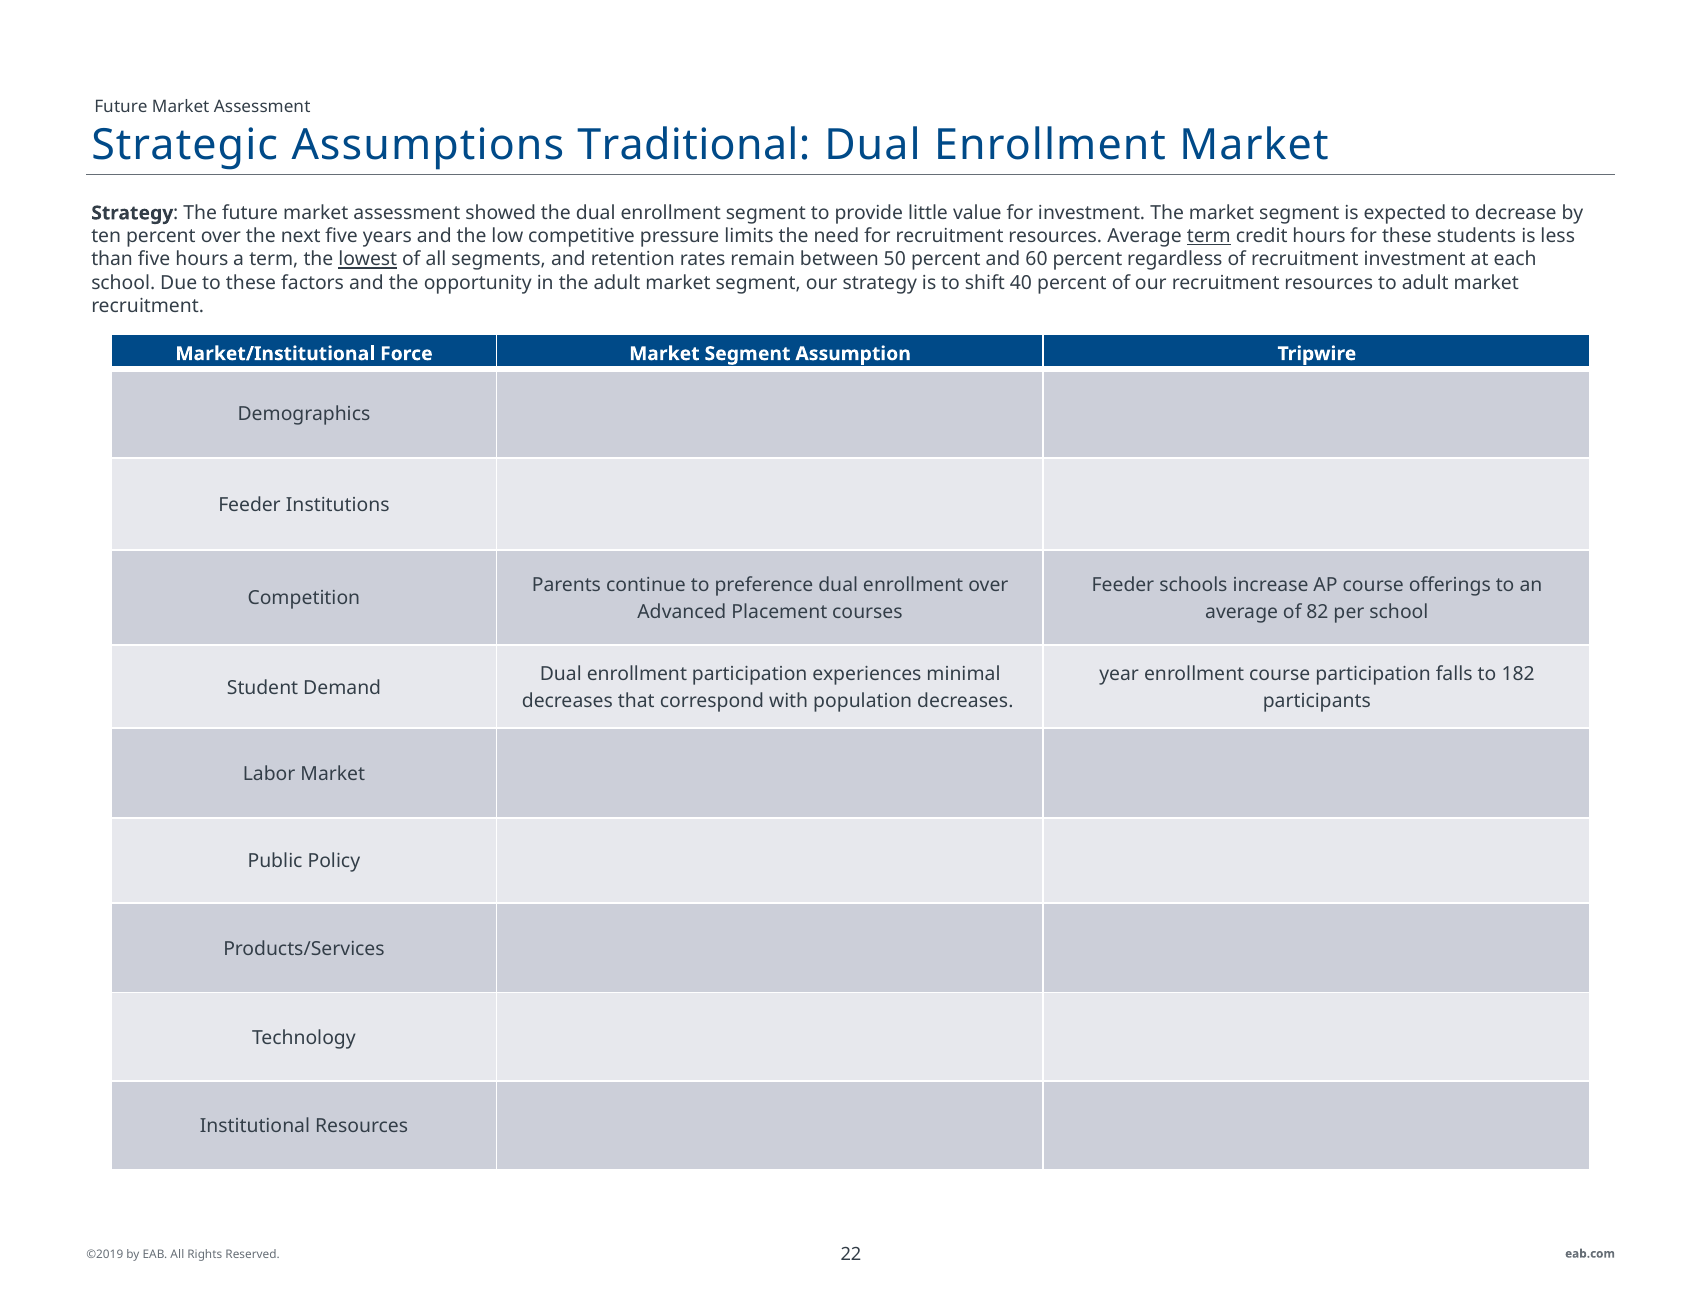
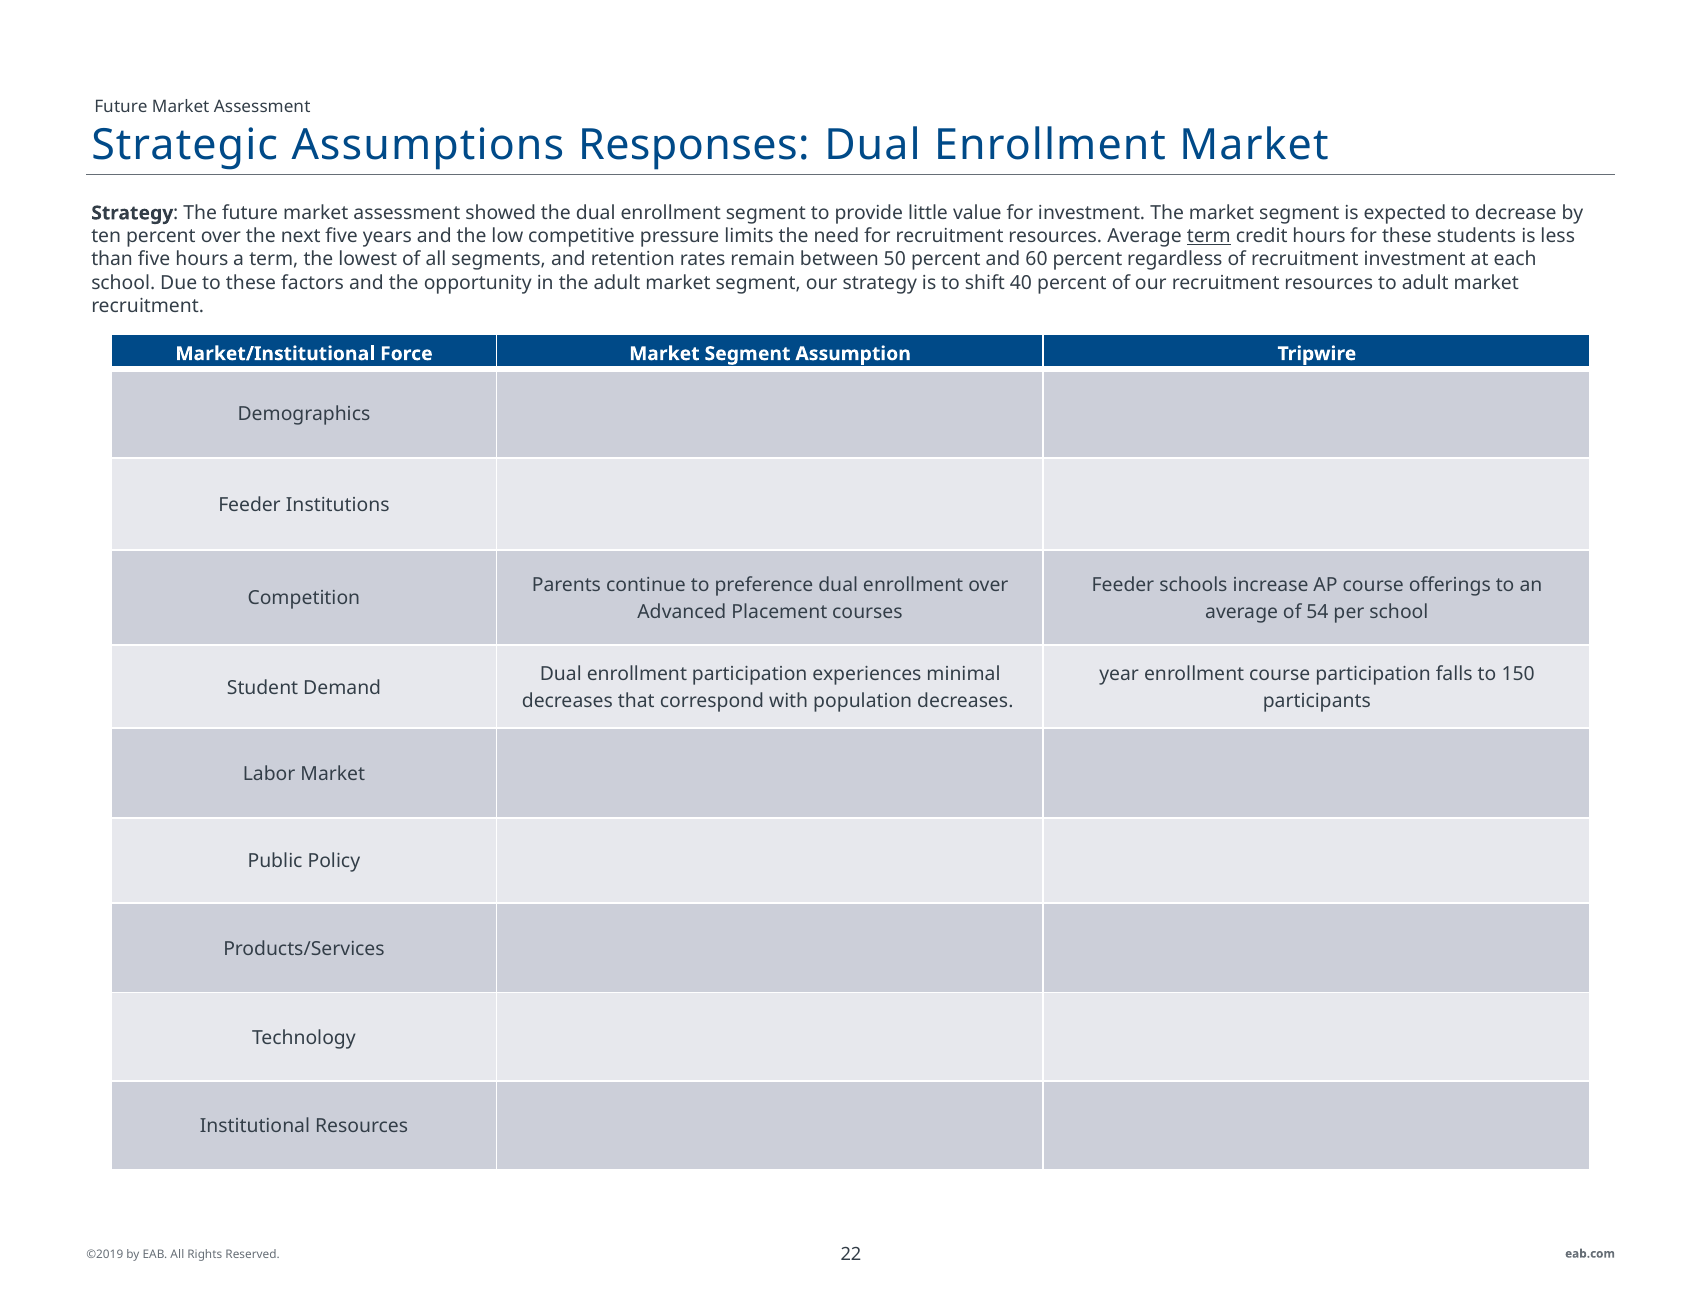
Traditional: Traditional -> Responses
lowest underline: present -> none
82: 82 -> 54
182: 182 -> 150
